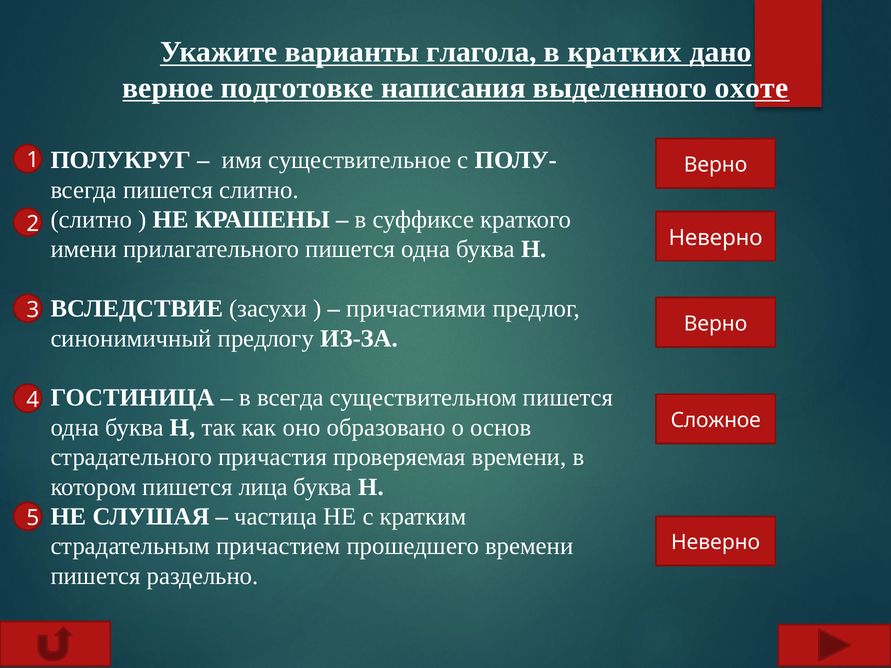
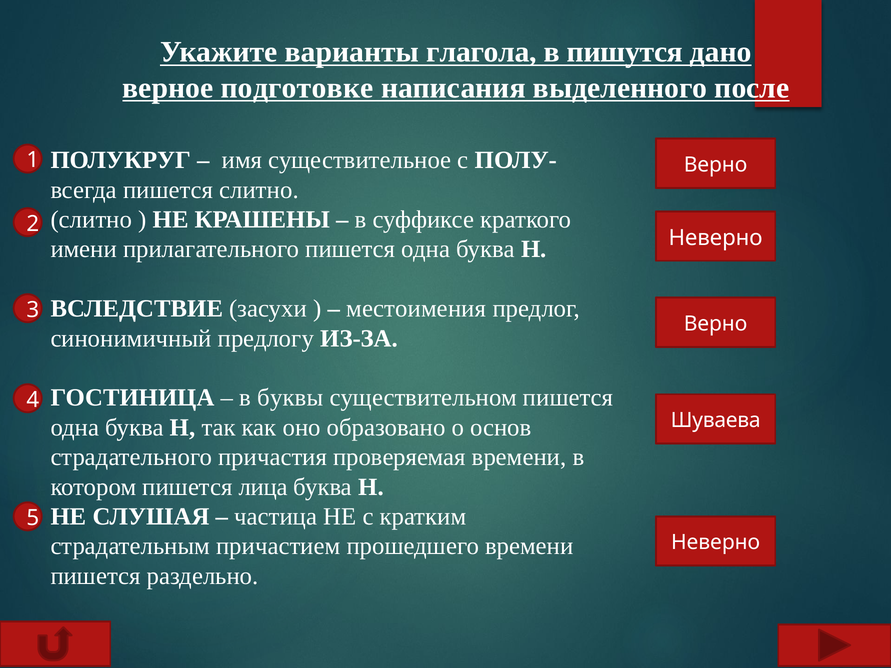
кратких: кратких -> пишутся
охоте: охоте -> после
причастиями: причастиями -> местоимения
в всегда: всегда -> буквы
Сложное: Сложное -> Шуваева
